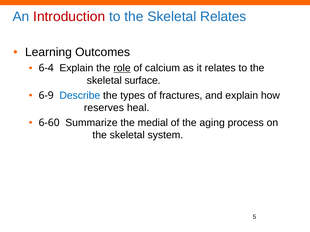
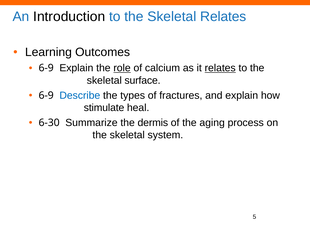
Introduction colour: red -> black
6-4 at (46, 68): 6-4 -> 6-9
relates at (220, 68) underline: none -> present
reserves: reserves -> stimulate
6-60: 6-60 -> 6-30
medial: medial -> dermis
